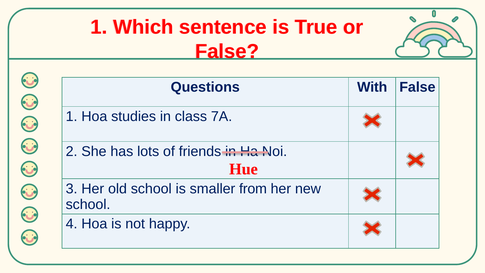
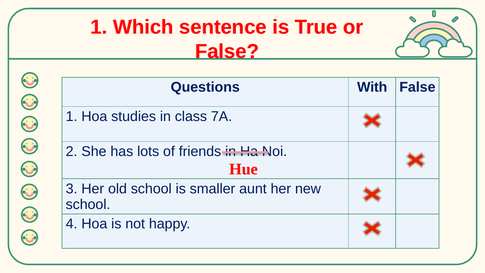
from: from -> aunt
